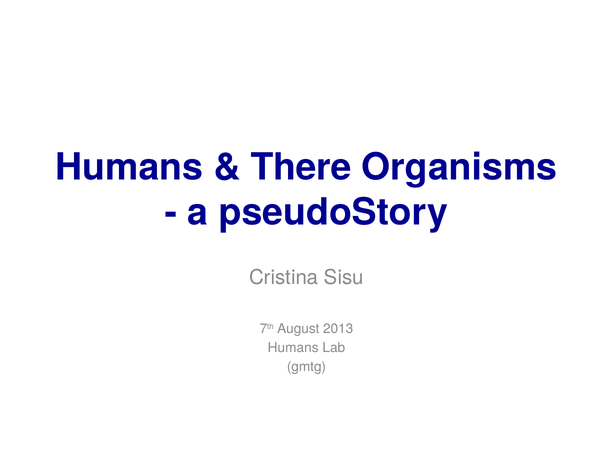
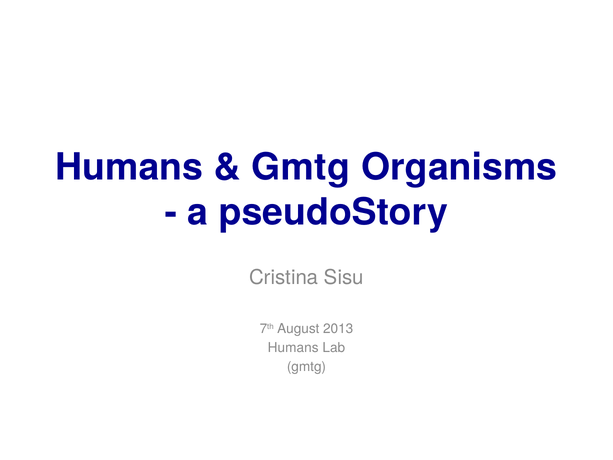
There at (301, 167): There -> Gmtg
